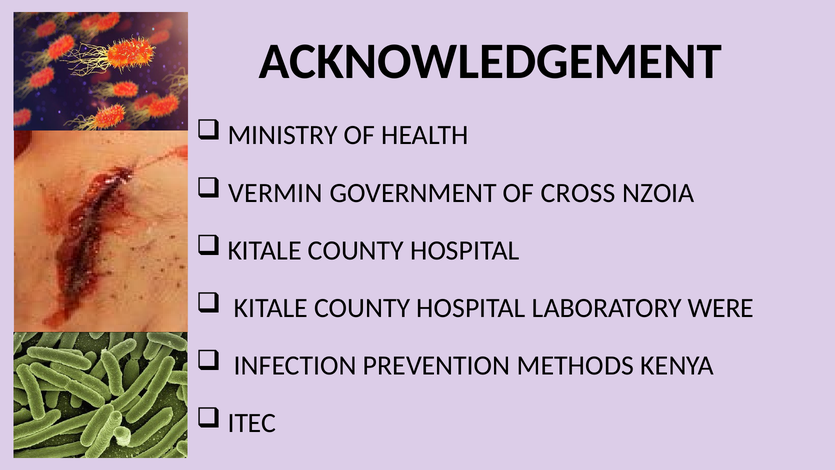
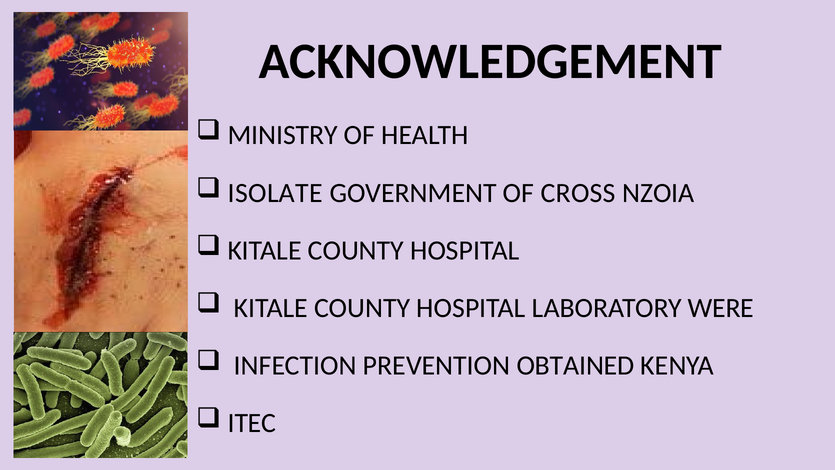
VERMIN: VERMIN -> ISOLATE
METHODS: METHODS -> OBTAINED
